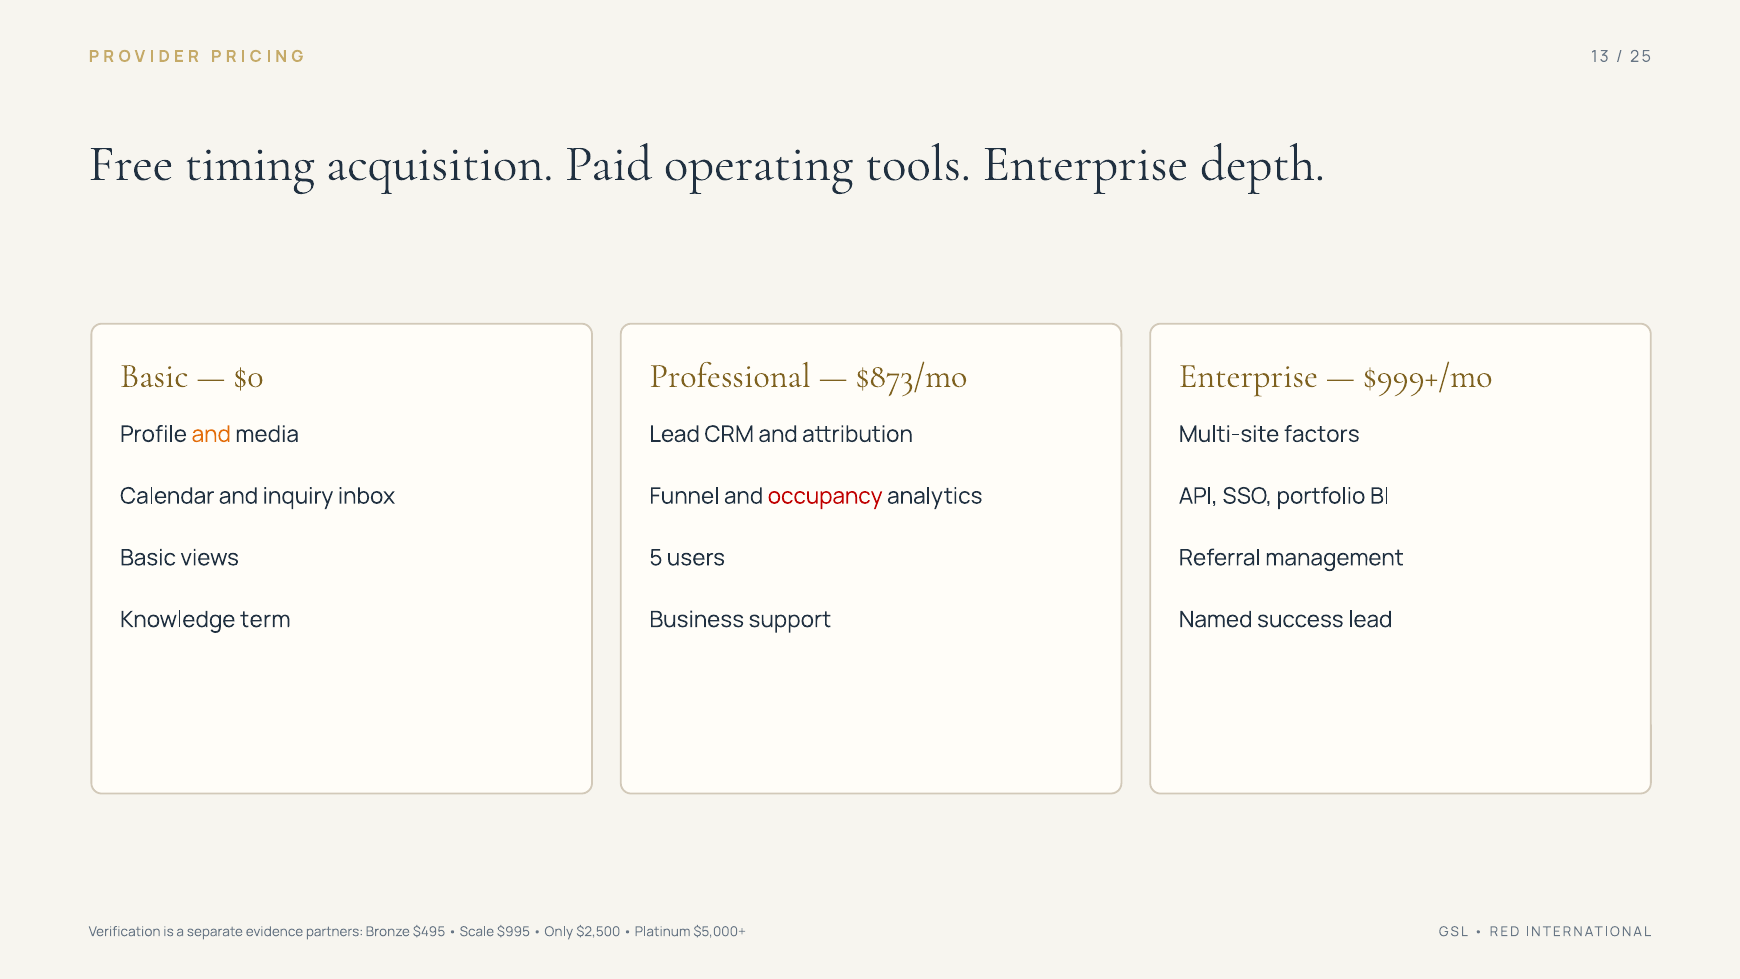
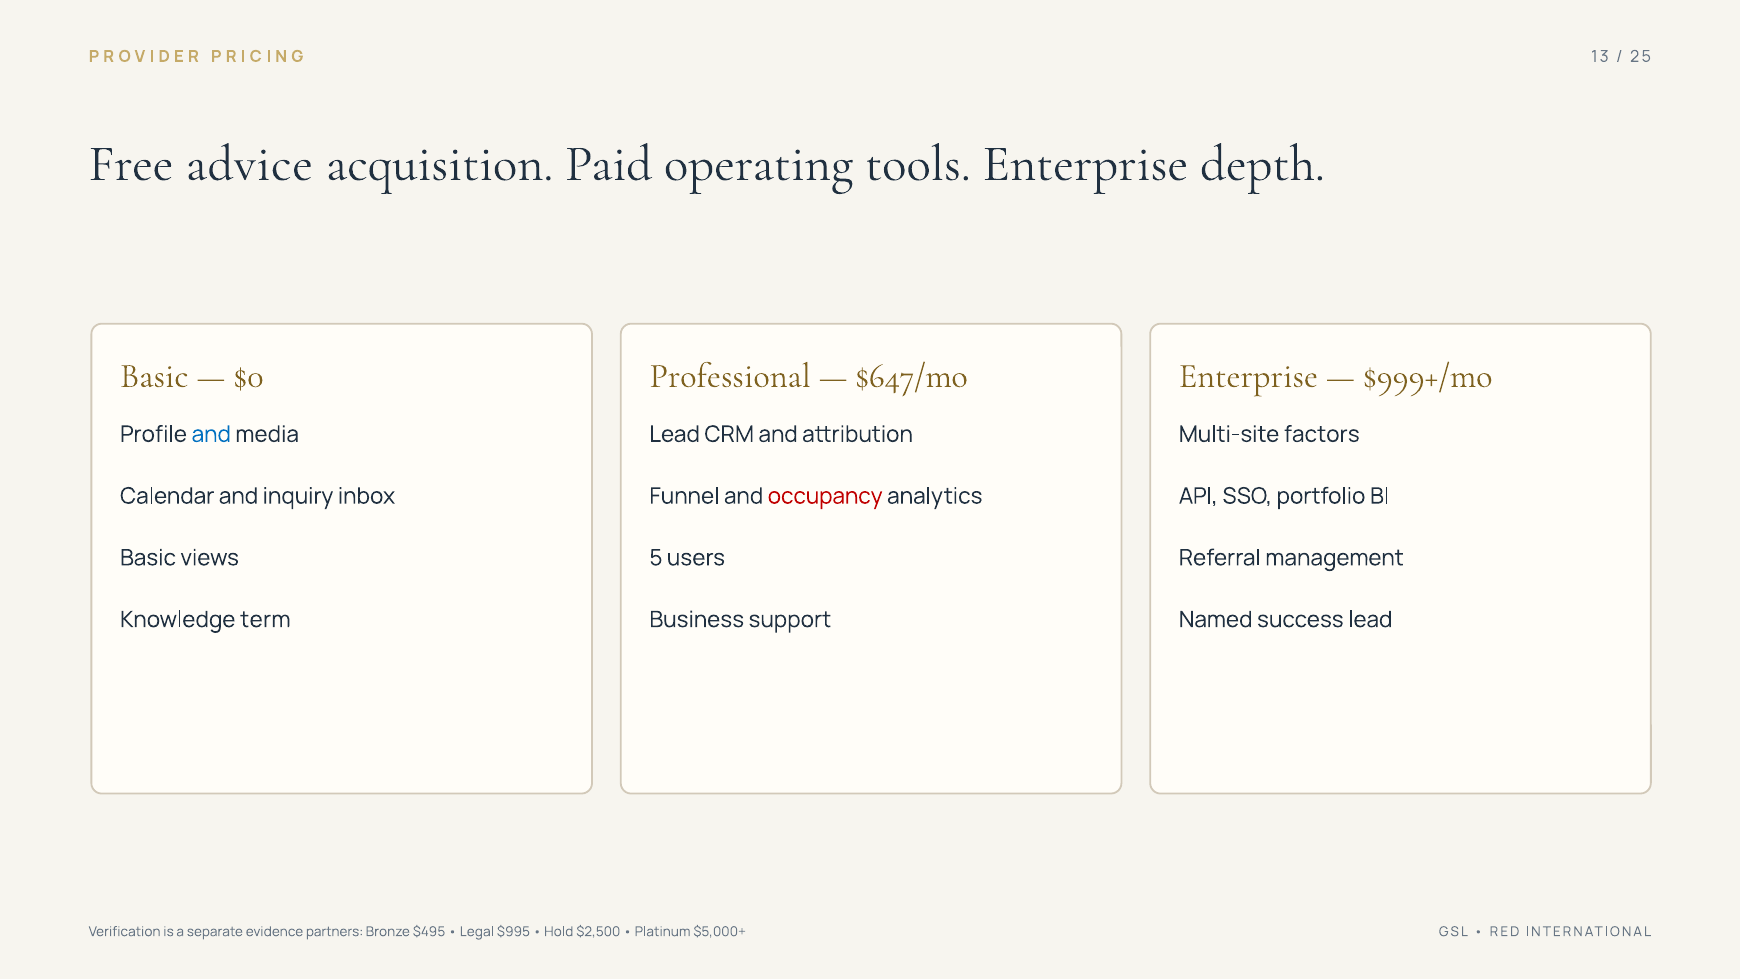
timing: timing -> advice
$873/mo: $873/mo -> $647/mo
and at (211, 434) colour: orange -> blue
Scale: Scale -> Legal
Only: Only -> Hold
